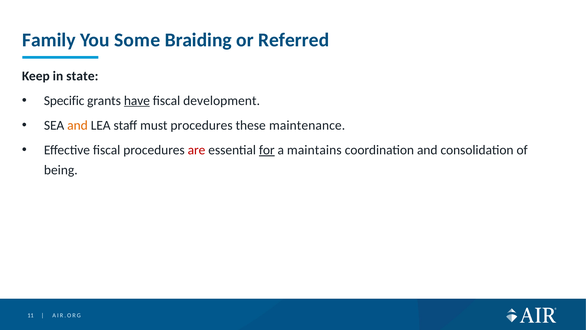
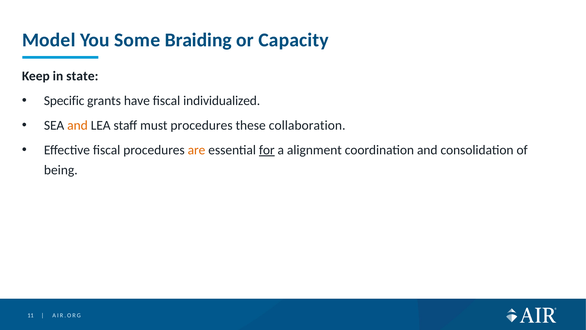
Family: Family -> Model
Referred: Referred -> Capacity
have underline: present -> none
development: development -> individualized
maintenance: maintenance -> collaboration
are colour: red -> orange
maintains: maintains -> alignment
